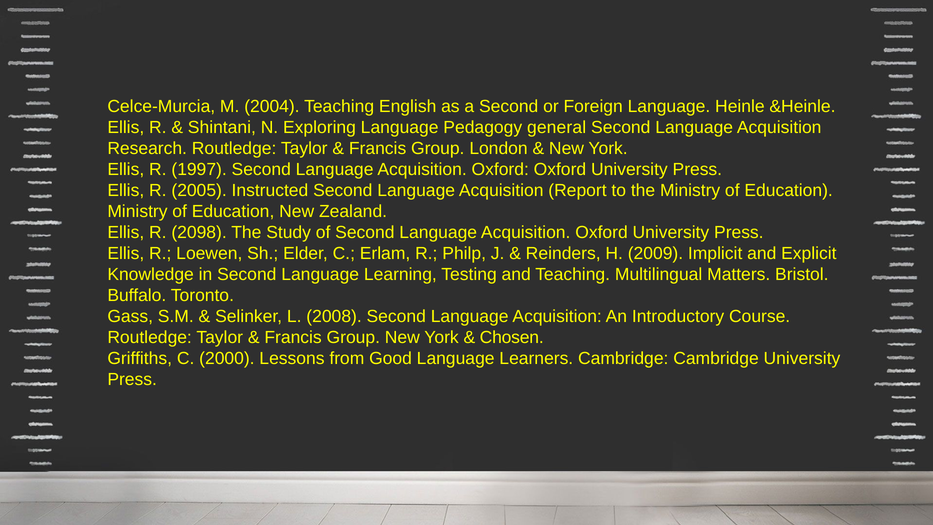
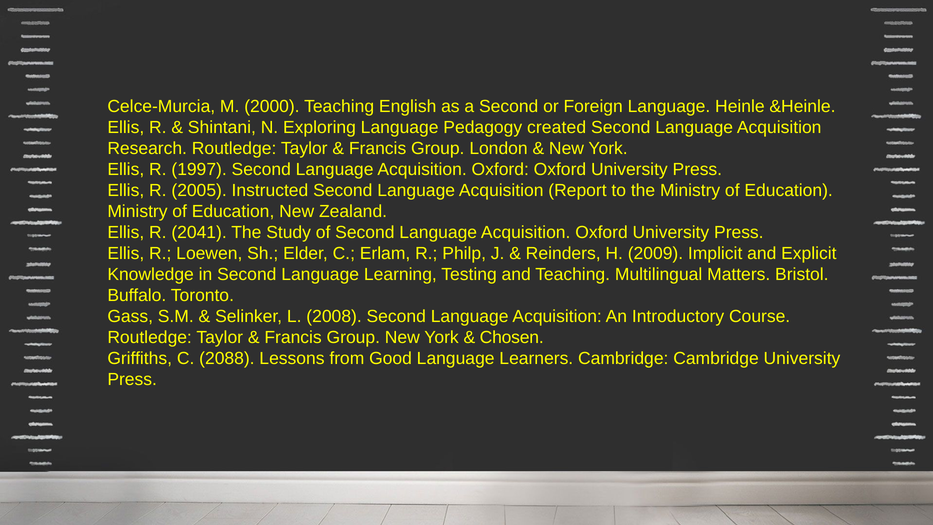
2004: 2004 -> 2000
general: general -> created
2098: 2098 -> 2041
2000: 2000 -> 2088
